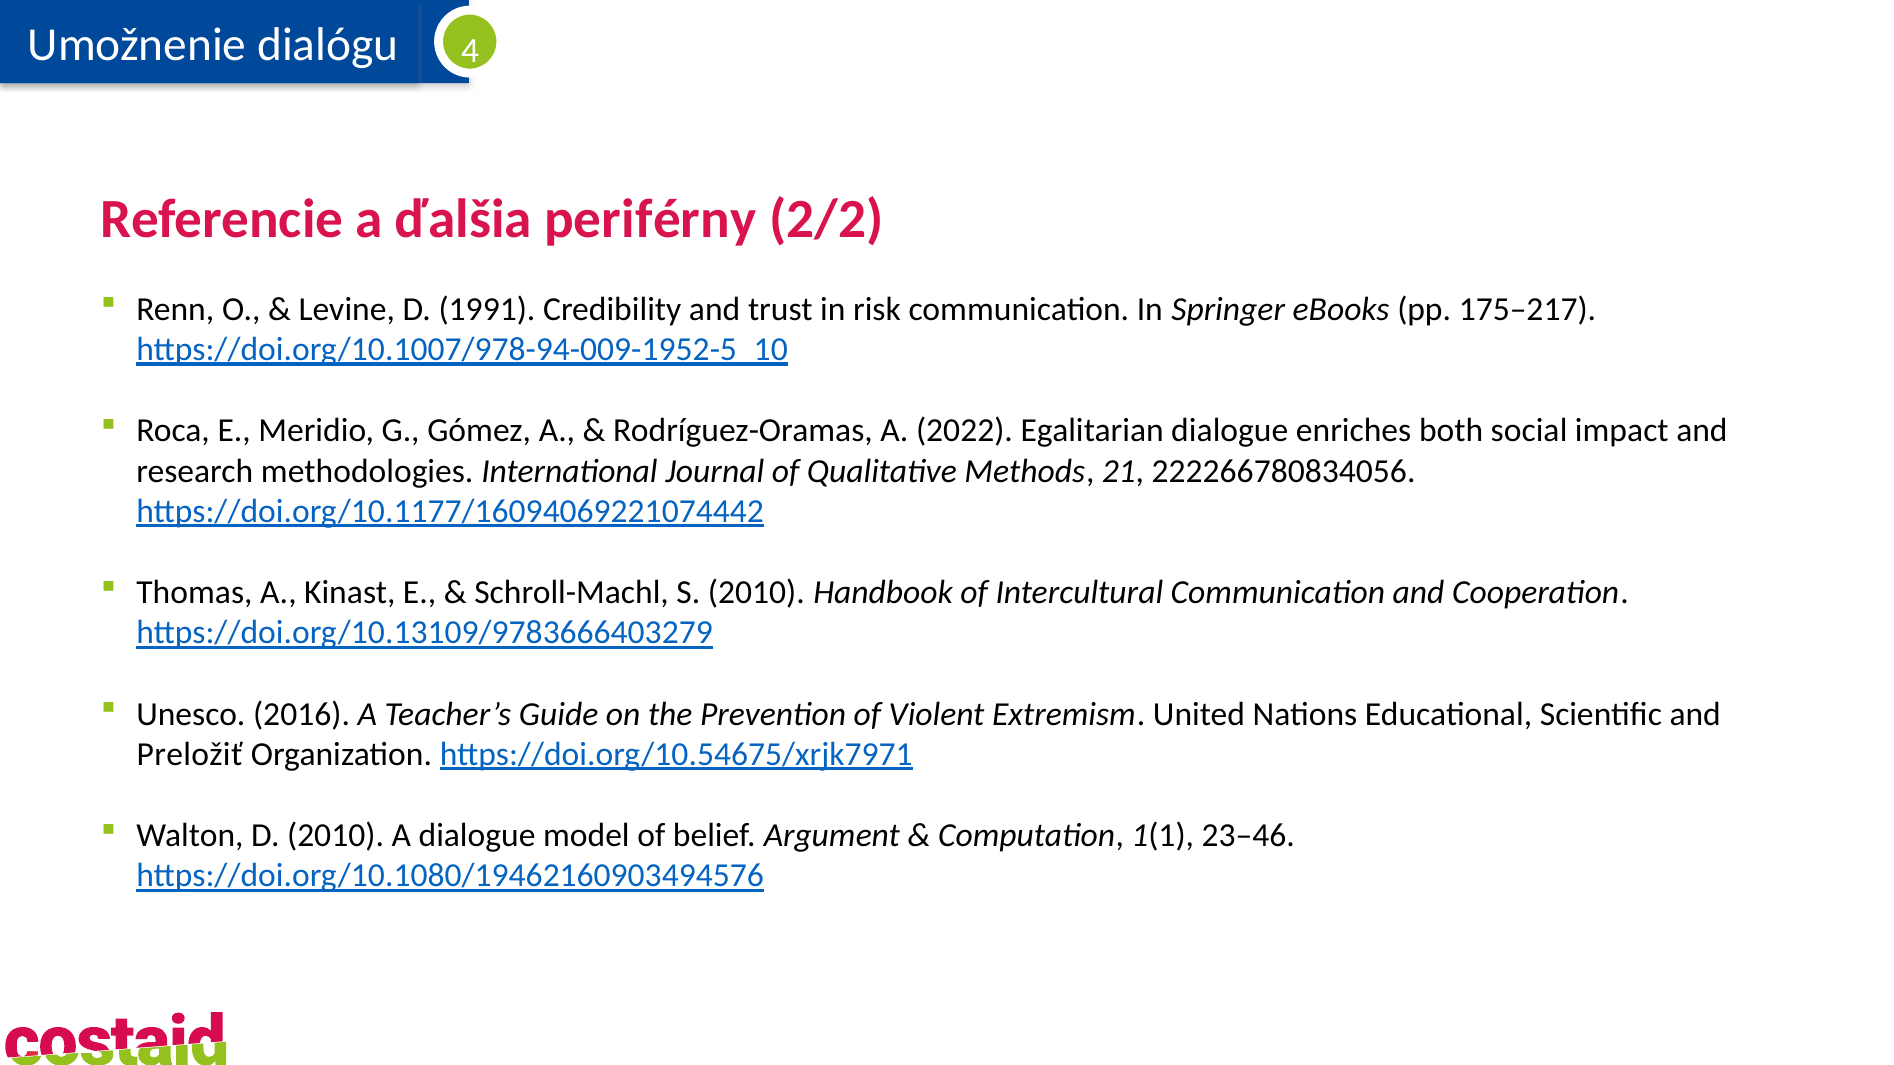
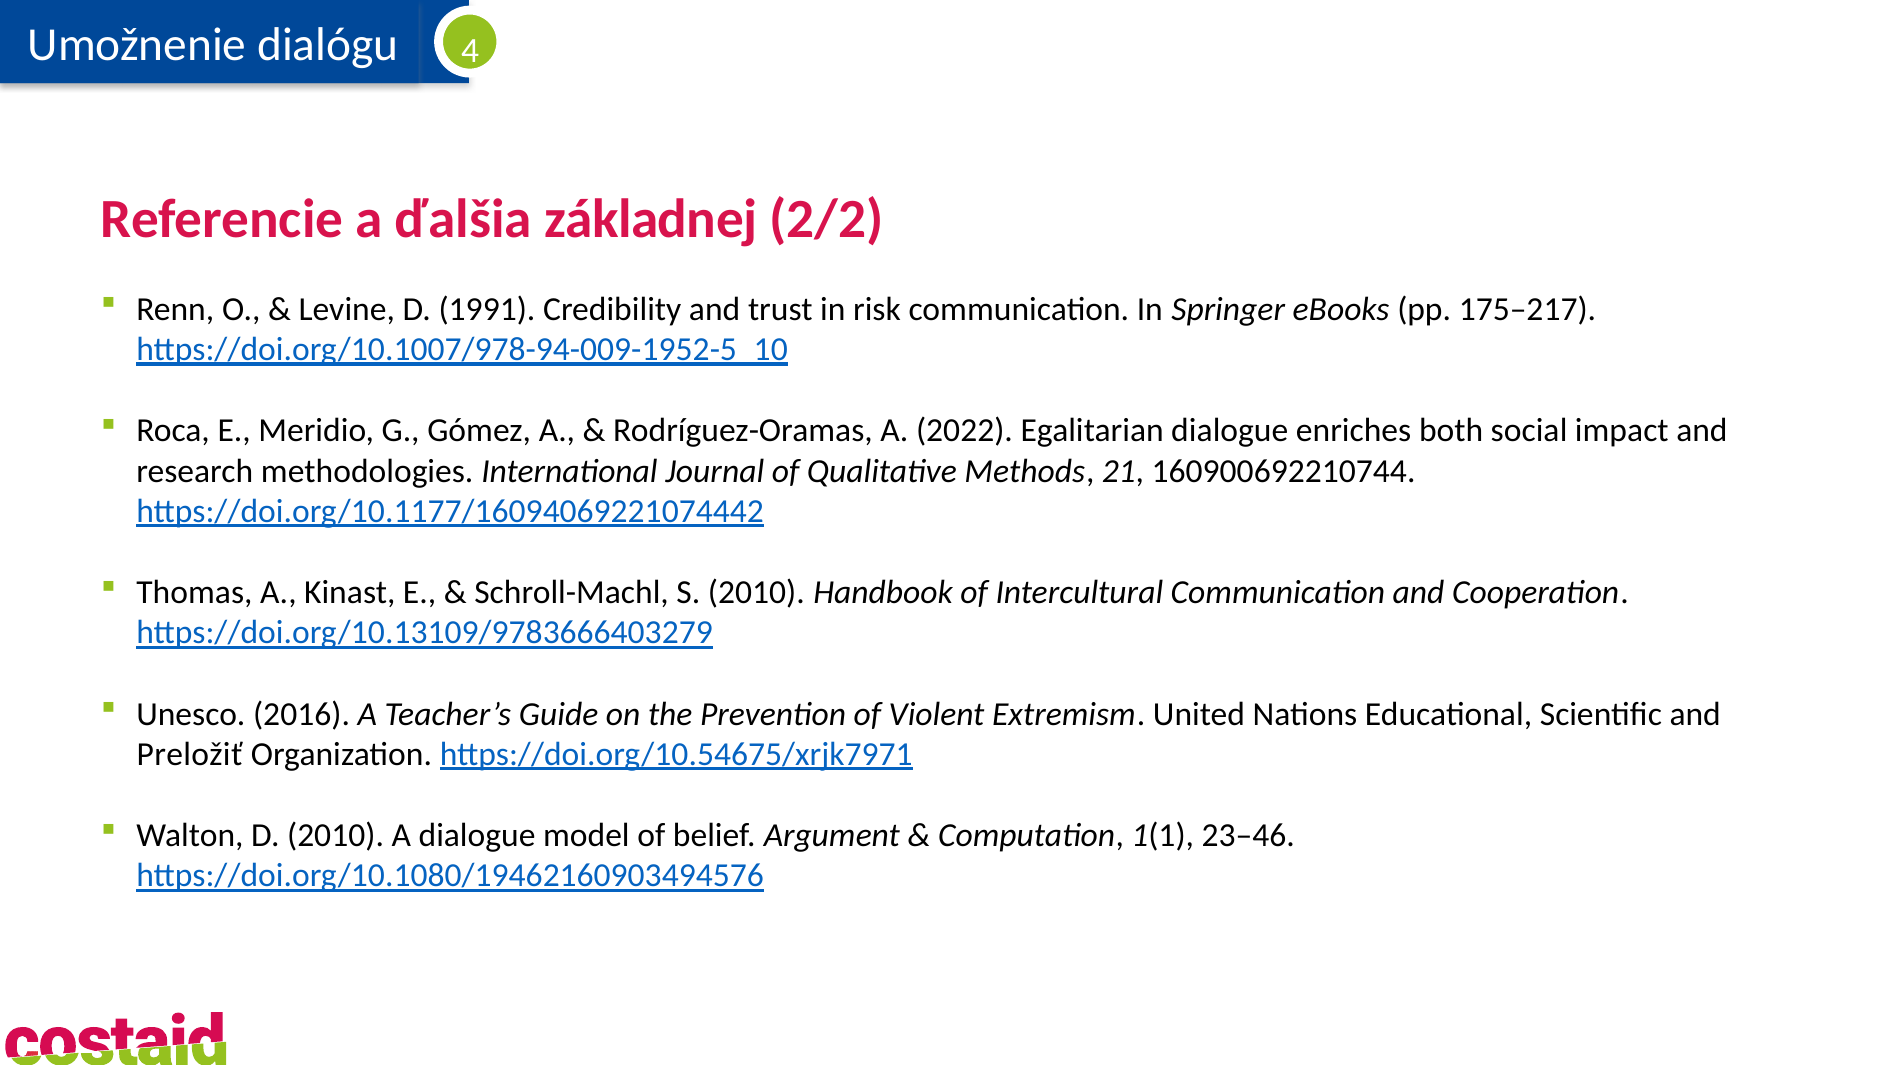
periférny: periférny -> základnej
222266780834056: 222266780834056 -> 160900692210744
